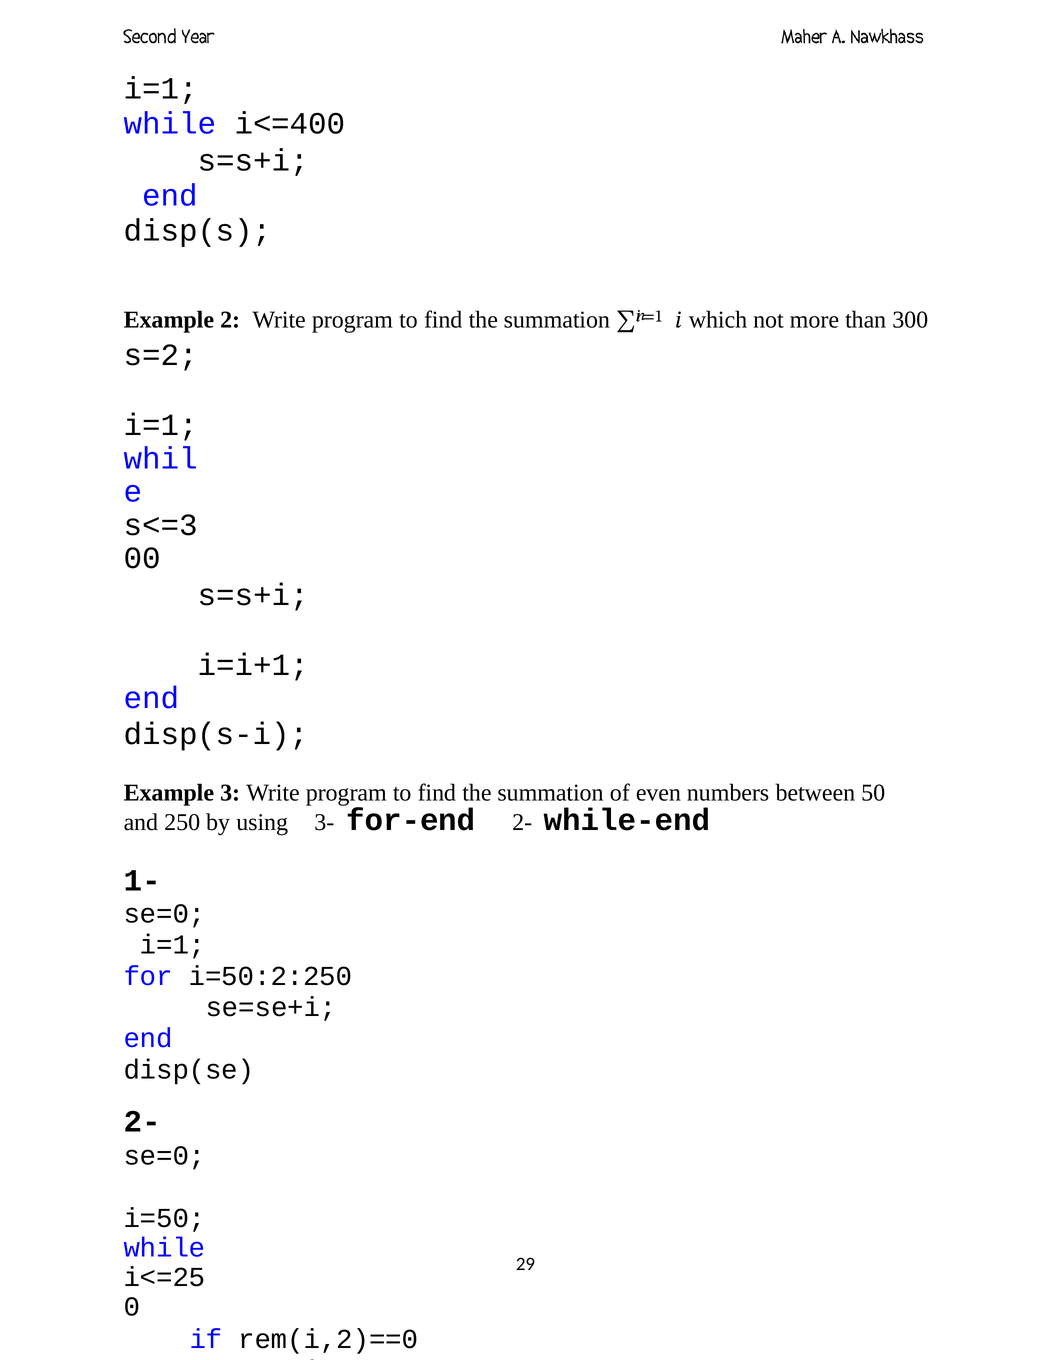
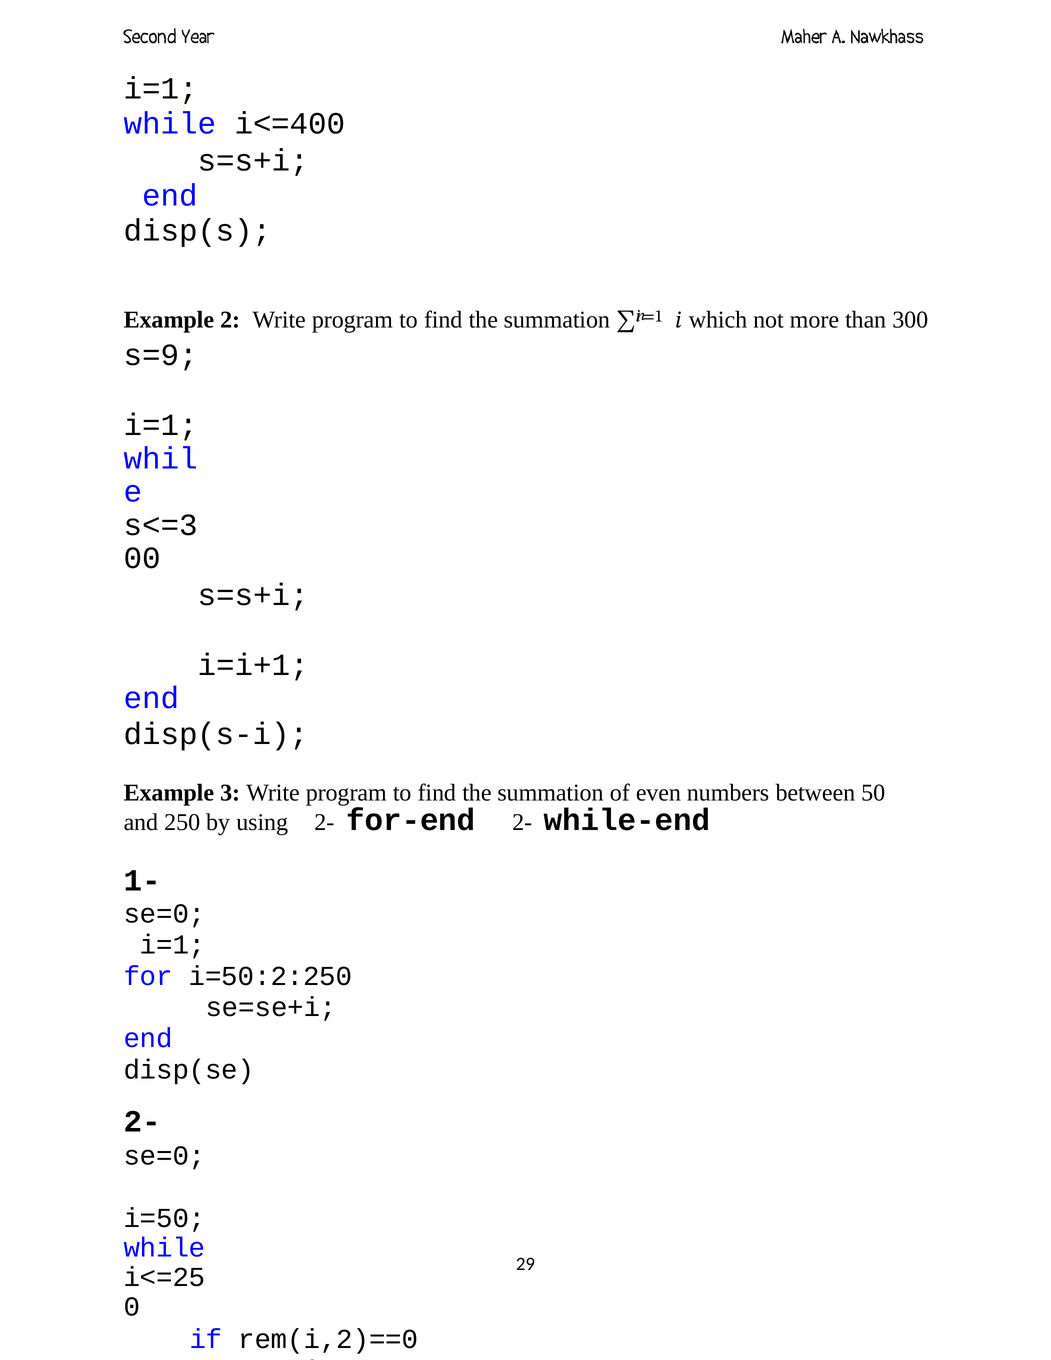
s=2: s=2 -> s=9
using 3-: 3- -> 2-
